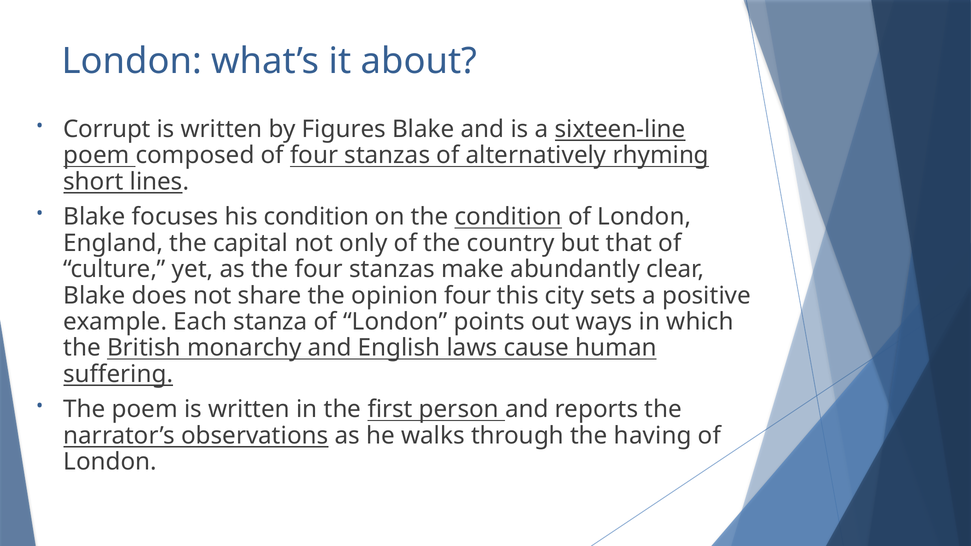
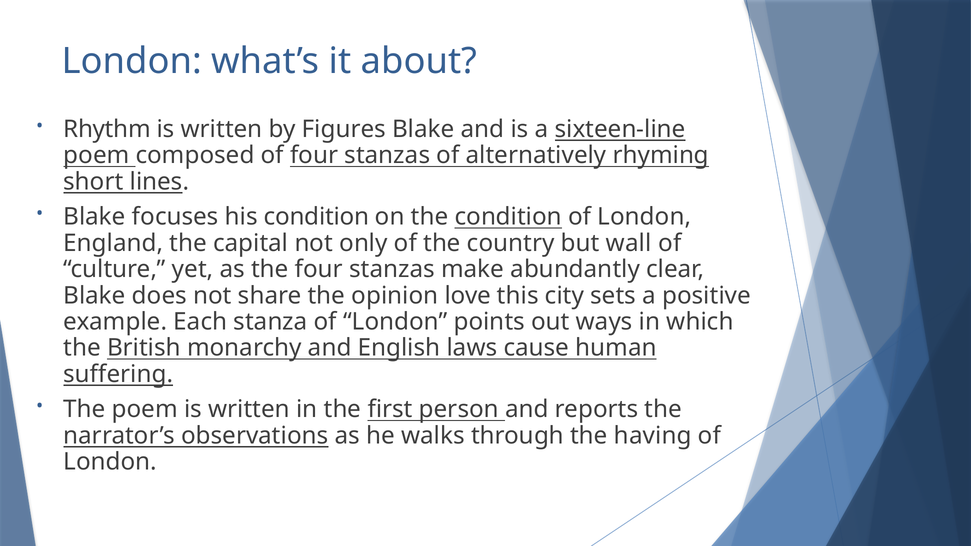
Corrupt: Corrupt -> Rhythm
that: that -> wall
opinion four: four -> love
